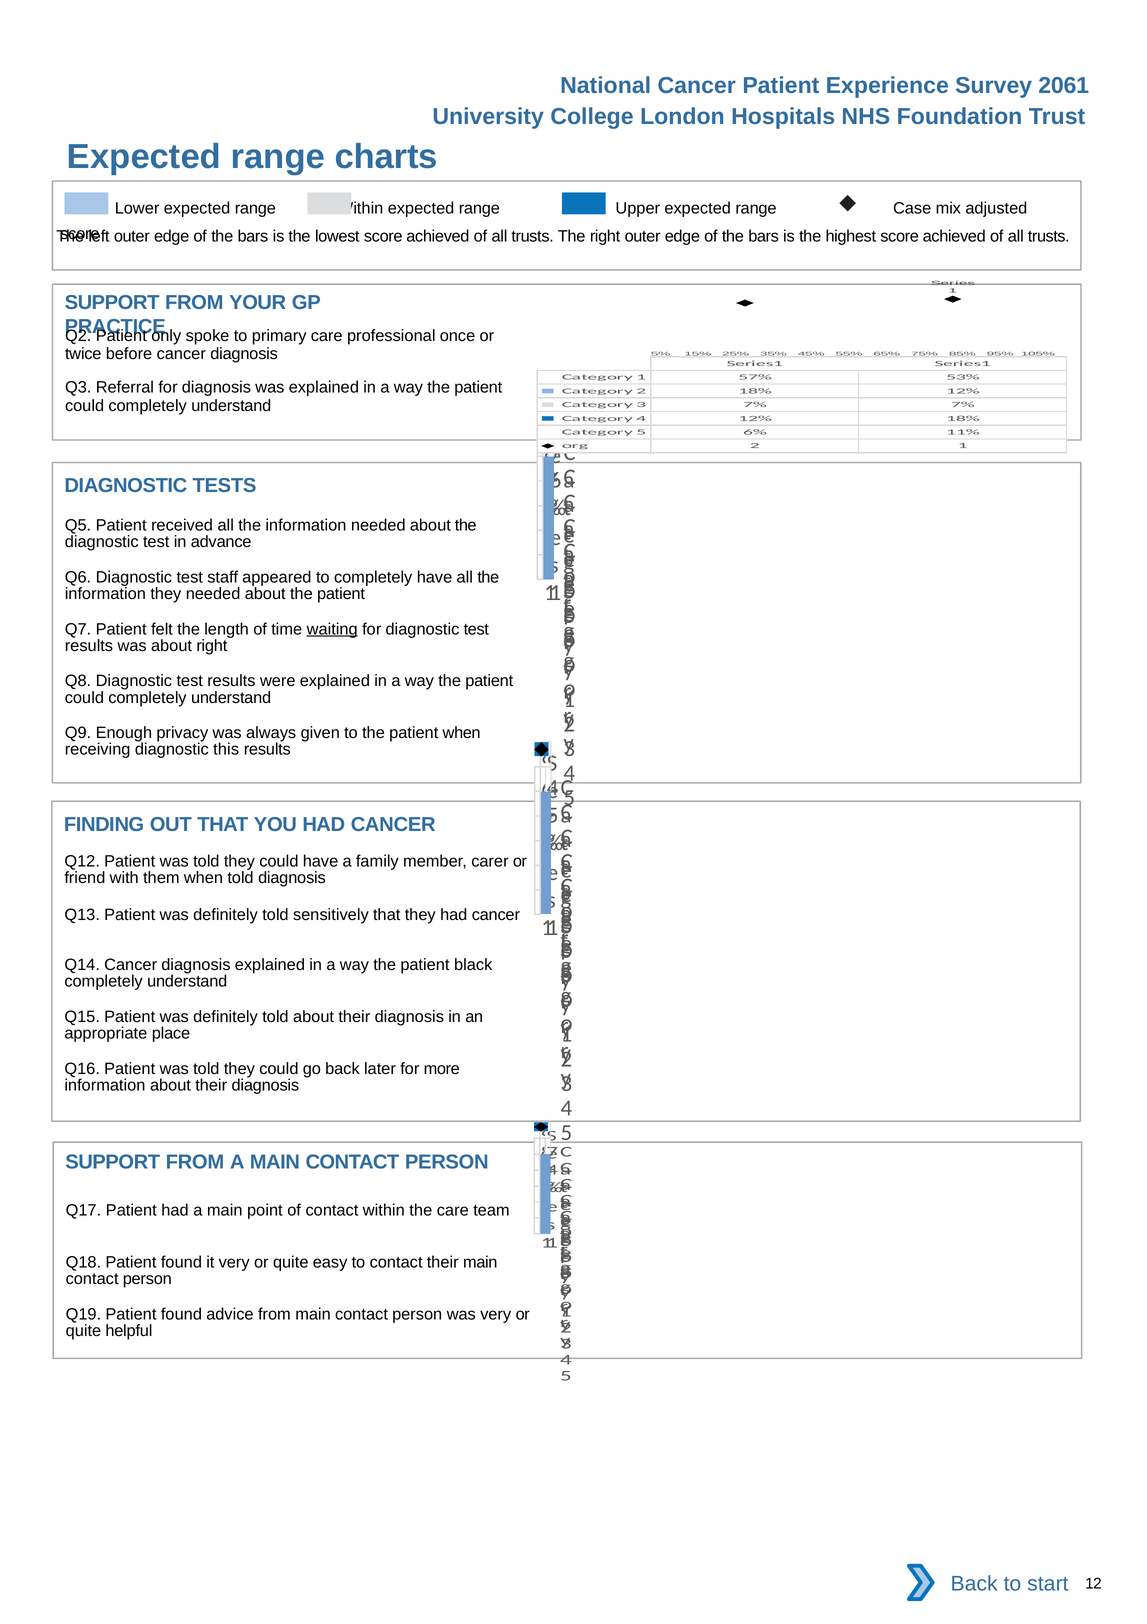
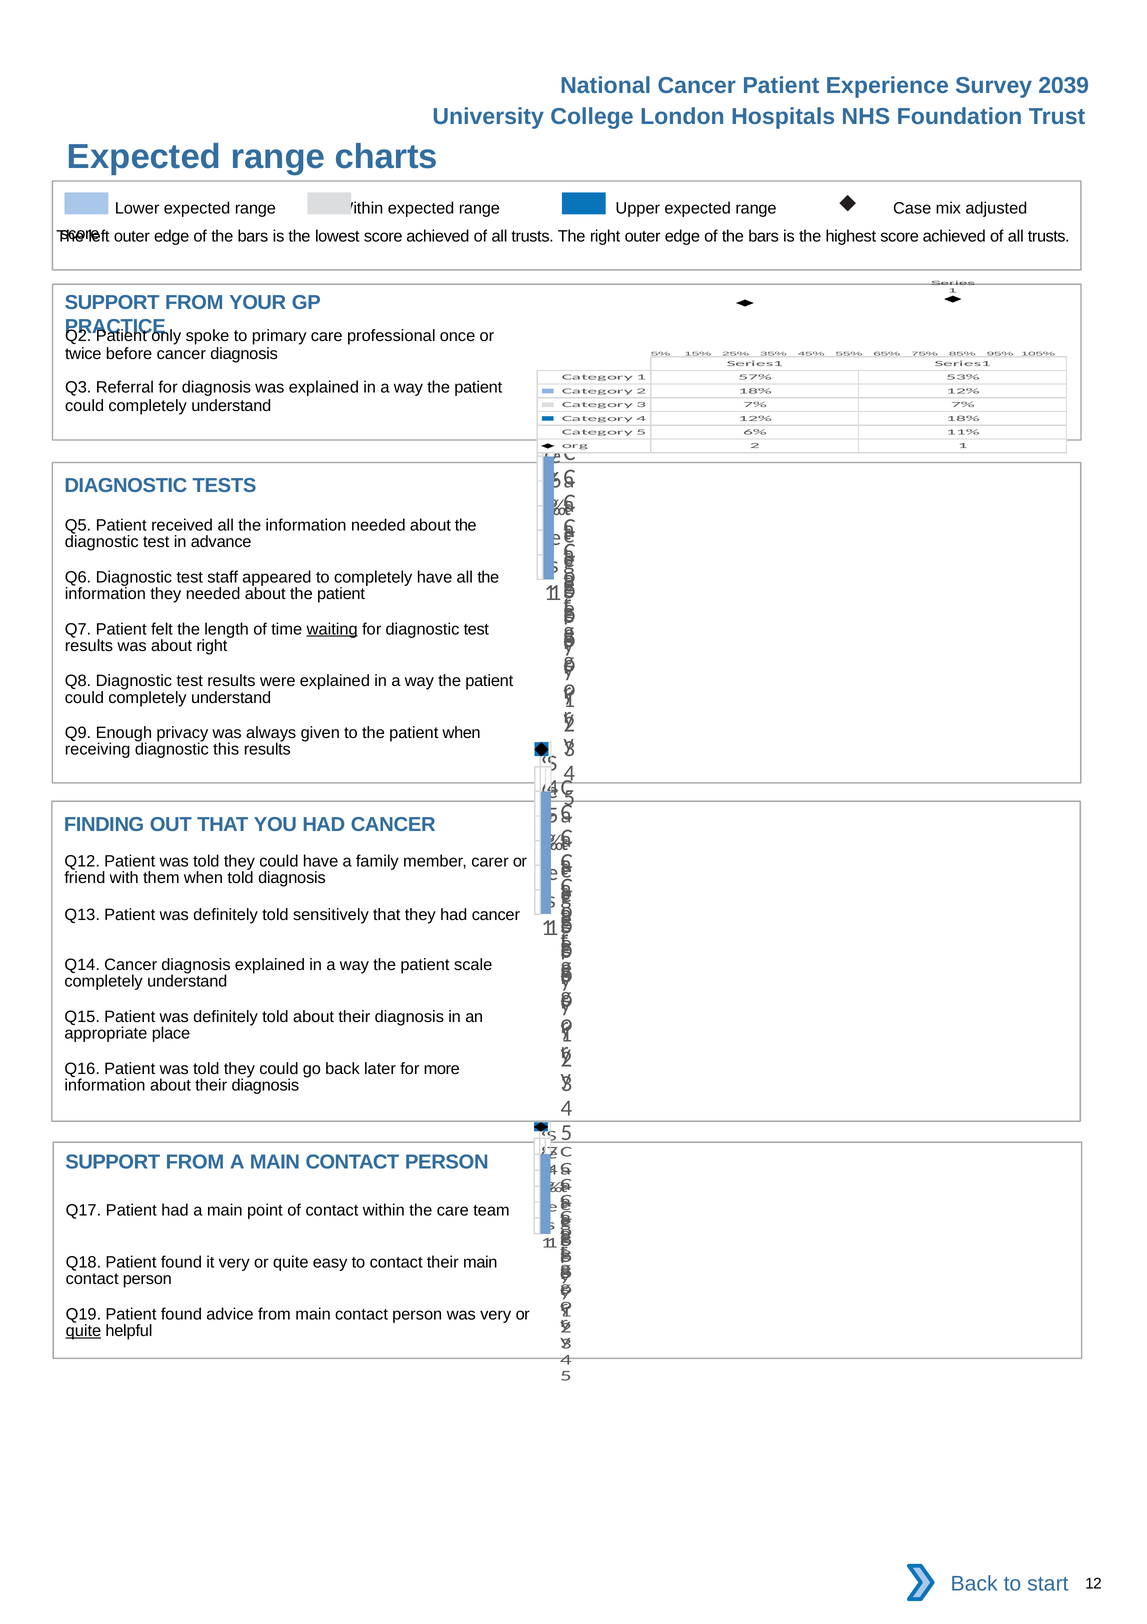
2061: 2061 -> 2039
black: black -> scale
quite at (83, 1330) underline: none -> present
